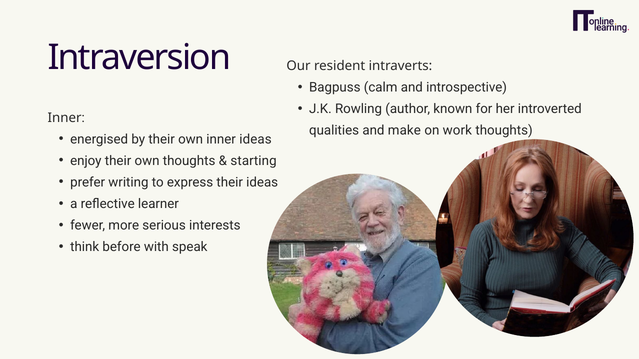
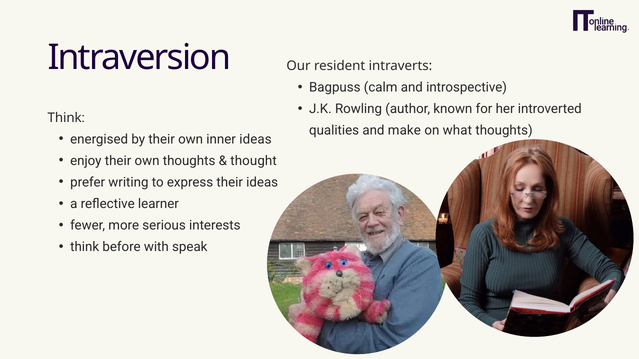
Inner at (65, 118): Inner -> Think
work: work -> what
starting: starting -> thought
